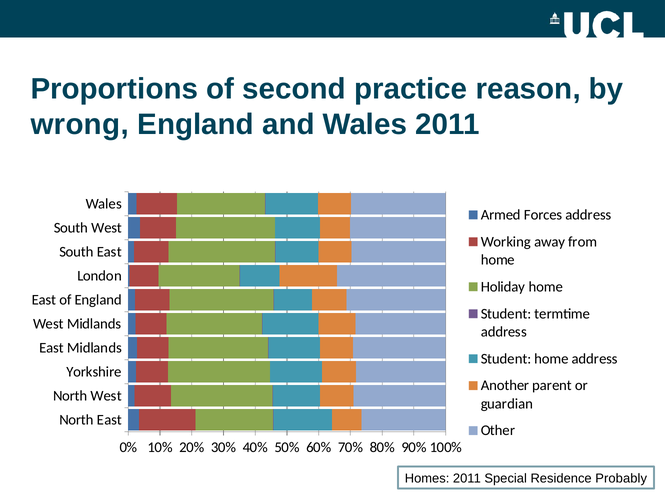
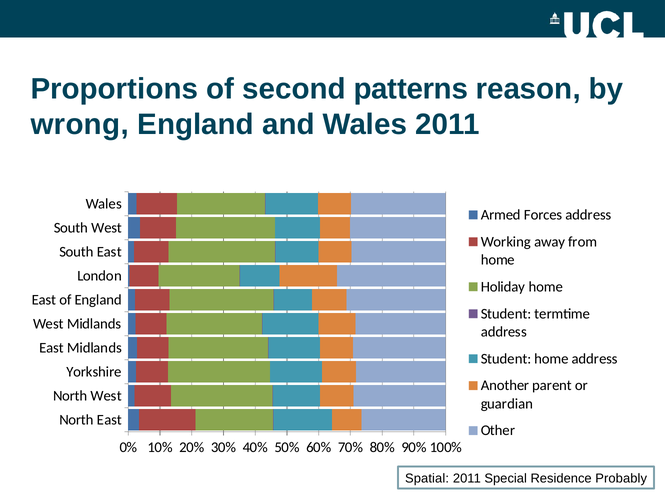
practice: practice -> patterns
Homes: Homes -> Spatial
